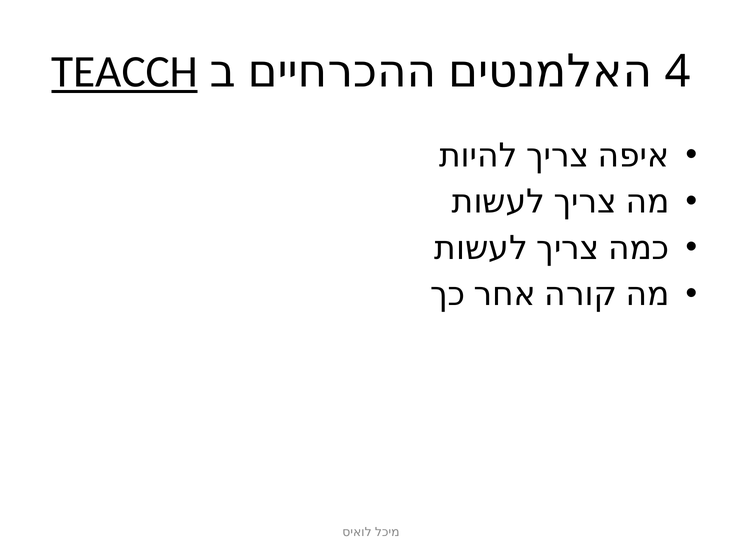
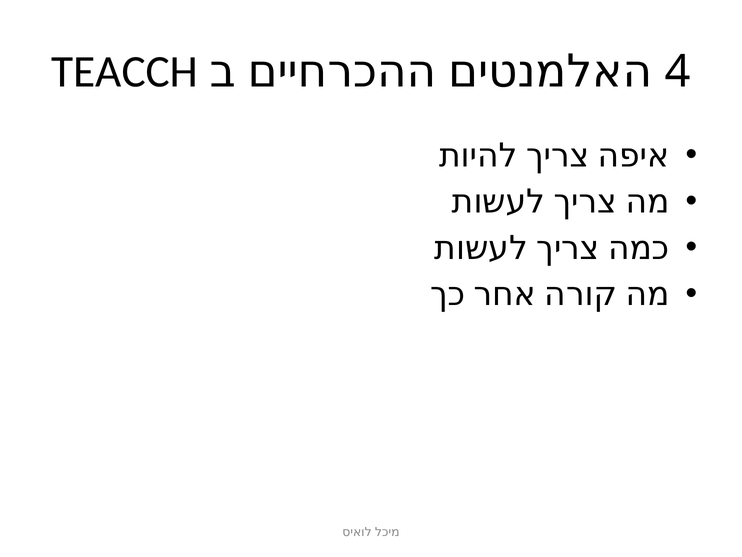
TEACCH underline: present -> none
